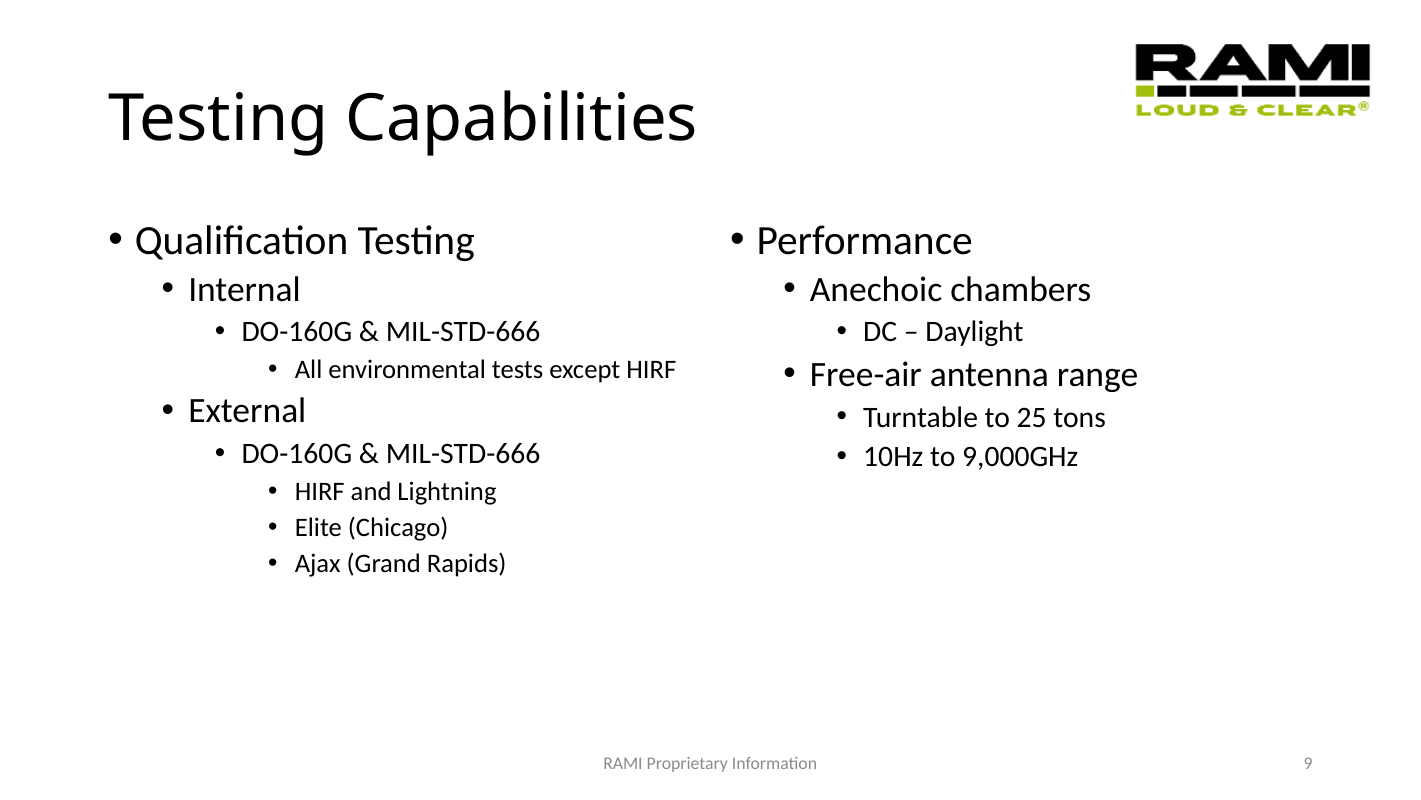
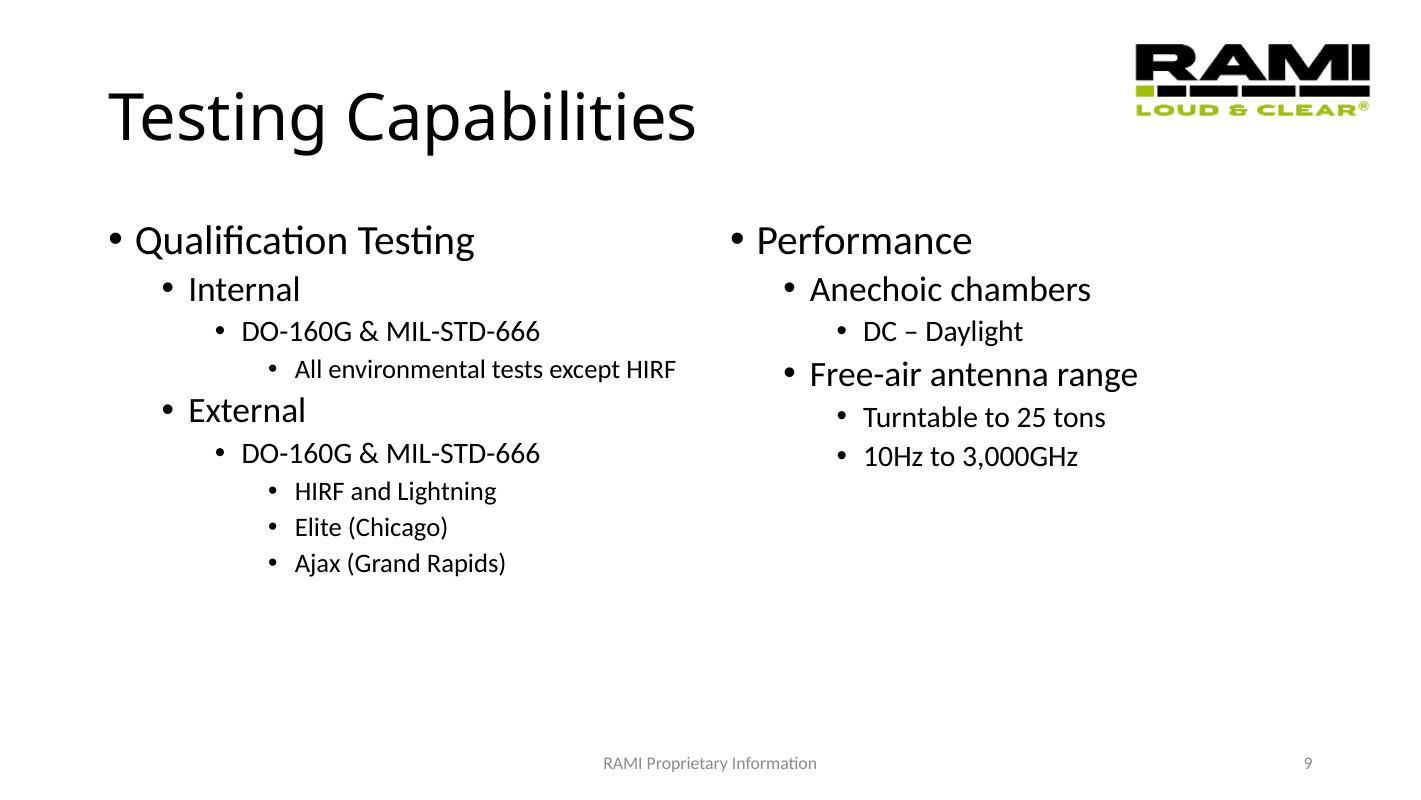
9,000GHz: 9,000GHz -> 3,000GHz
